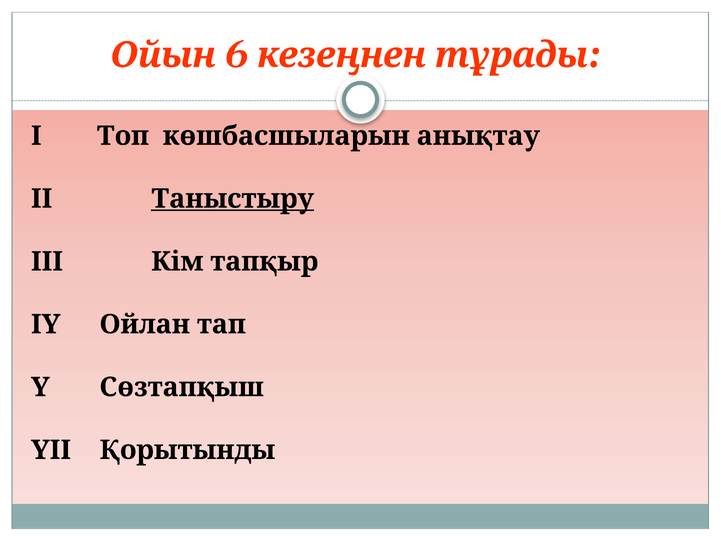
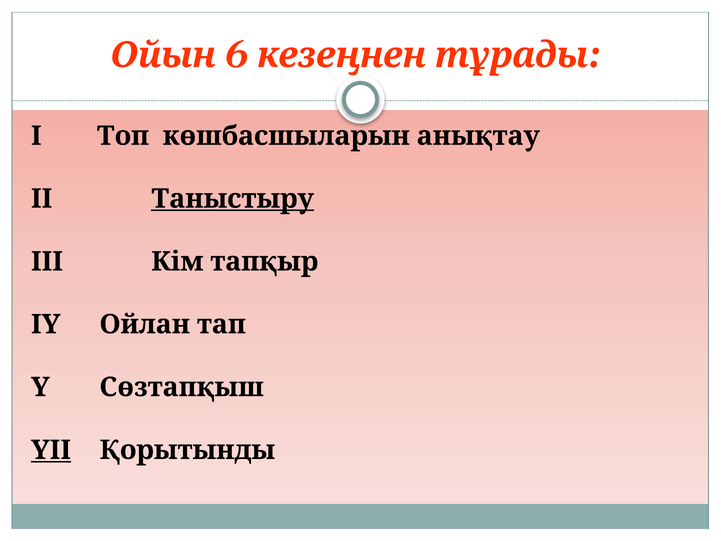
ҮІІ underline: none -> present
